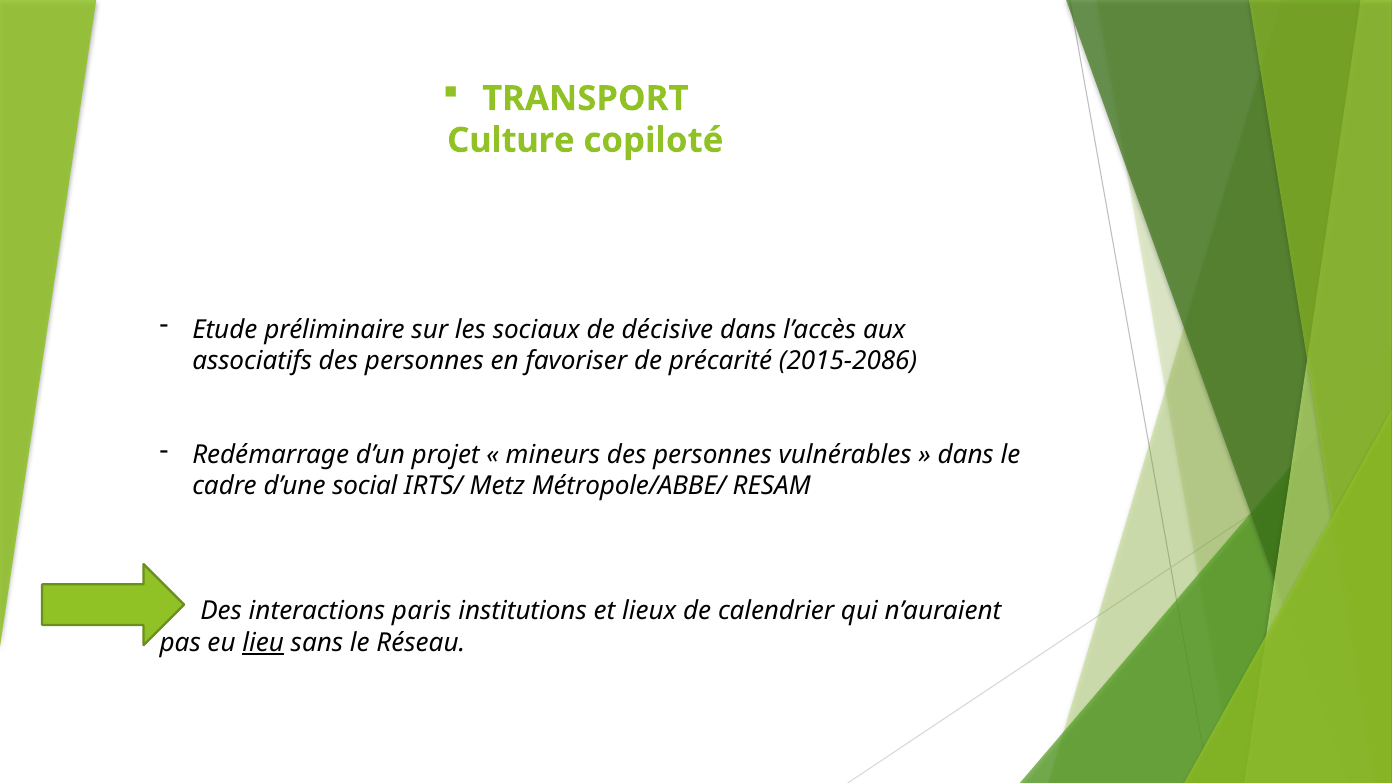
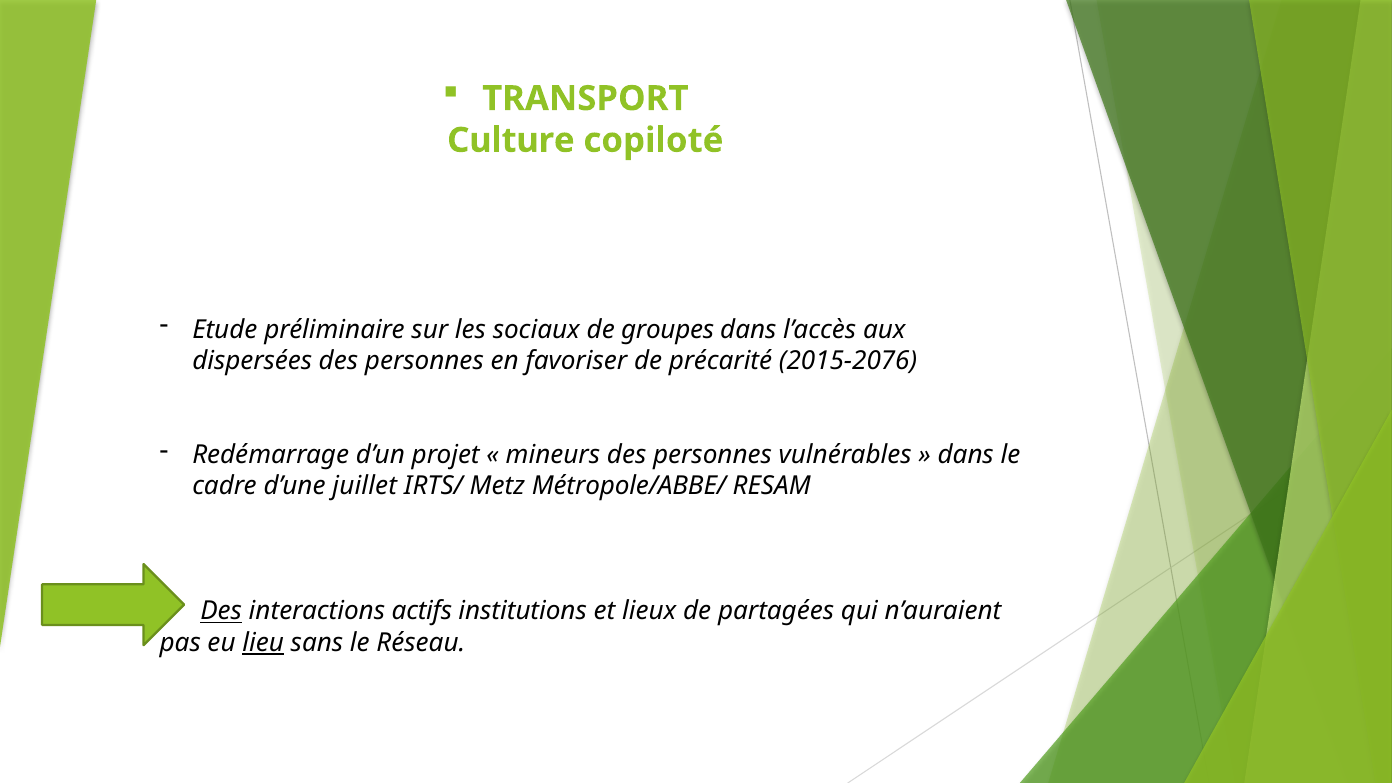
décisive: décisive -> groupes
associatifs: associatifs -> dispersées
2015-2086: 2015-2086 -> 2015-2076
social: social -> juillet
Des at (221, 611) underline: none -> present
paris: paris -> actifs
calendrier: calendrier -> partagées
